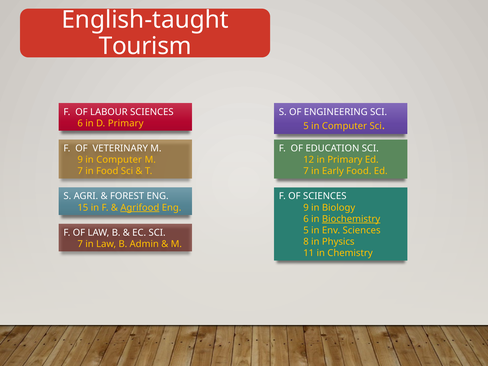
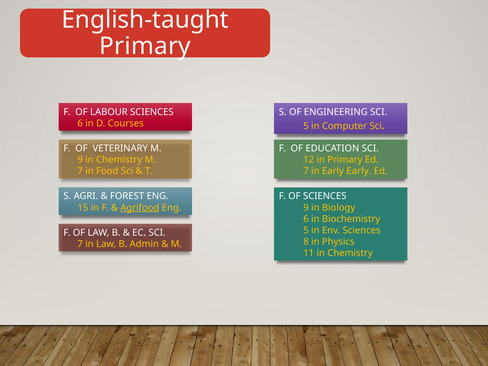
Tourism at (145, 46): Tourism -> Primary
D Primary: Primary -> Courses
9 in Computer: Computer -> Chemistry
Early Food: Food -> Early
Biochemistry underline: present -> none
